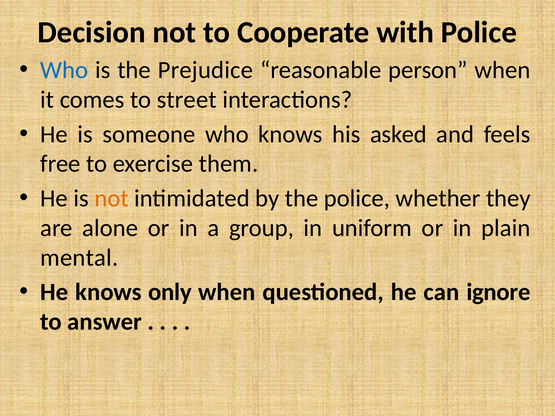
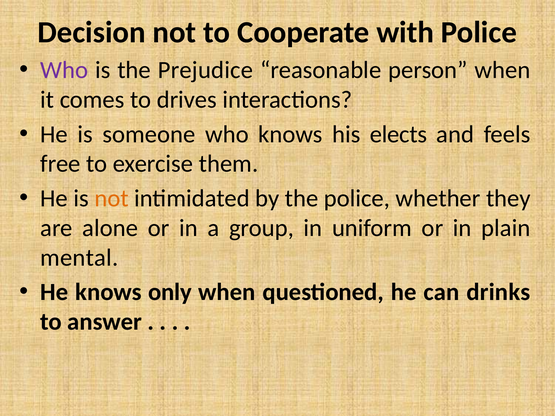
Who at (64, 70) colour: blue -> purple
street: street -> drives
asked: asked -> elects
ignore: ignore -> drinks
